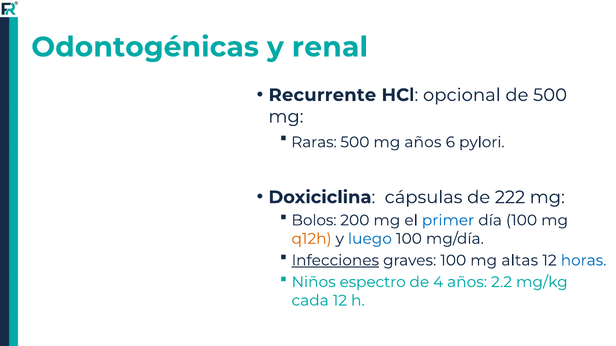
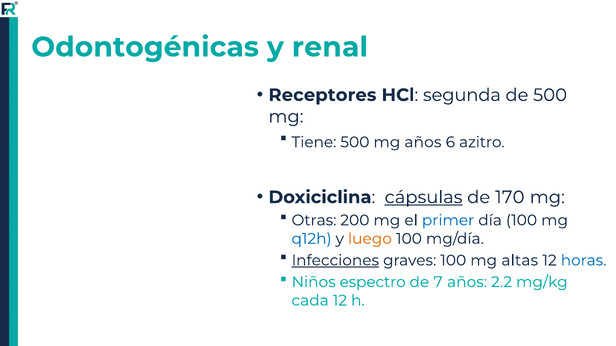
Recurrente: Recurrente -> Receptores
opcional: opcional -> segunda
Raras: Raras -> Tiene
pylori: pylori -> azitro
cápsulas underline: none -> present
222: 222 -> 170
Bolos: Bolos -> Otras
q12h colour: orange -> blue
luego colour: blue -> orange
4: 4 -> 7
